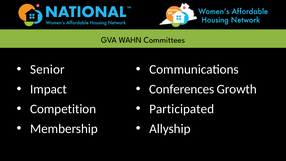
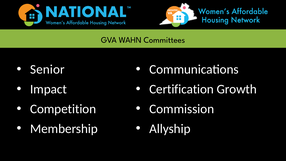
Conferences: Conferences -> Certification
Participated: Participated -> Commission
